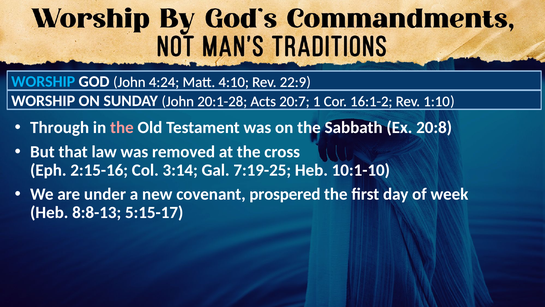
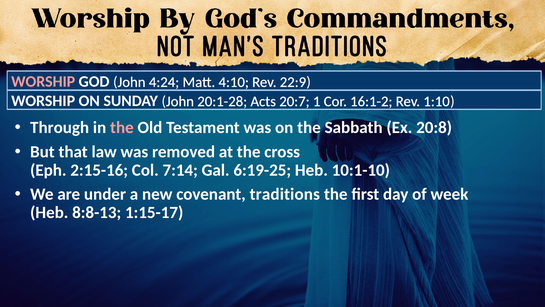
WORSHIP at (43, 82) colour: light blue -> pink
3:14: 3:14 -> 7:14
7:19-25: 7:19-25 -> 6:19-25
prospered: prospered -> traditions
5:15-17: 5:15-17 -> 1:15-17
